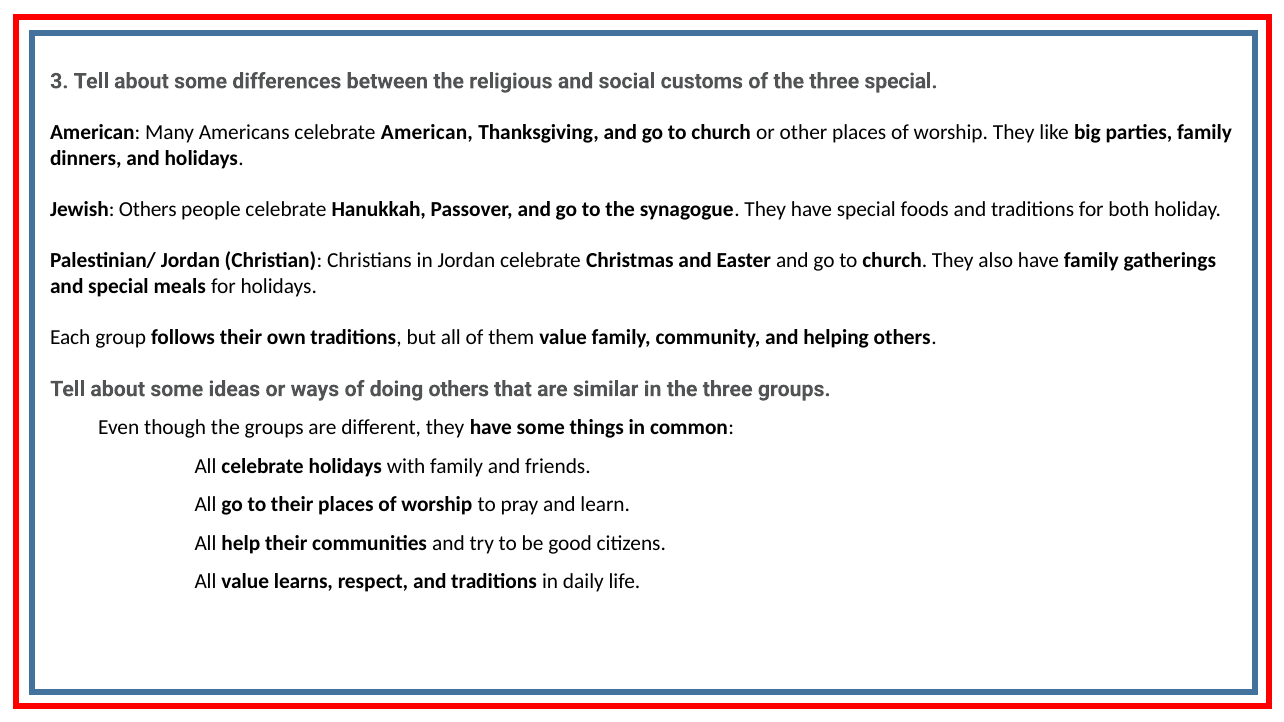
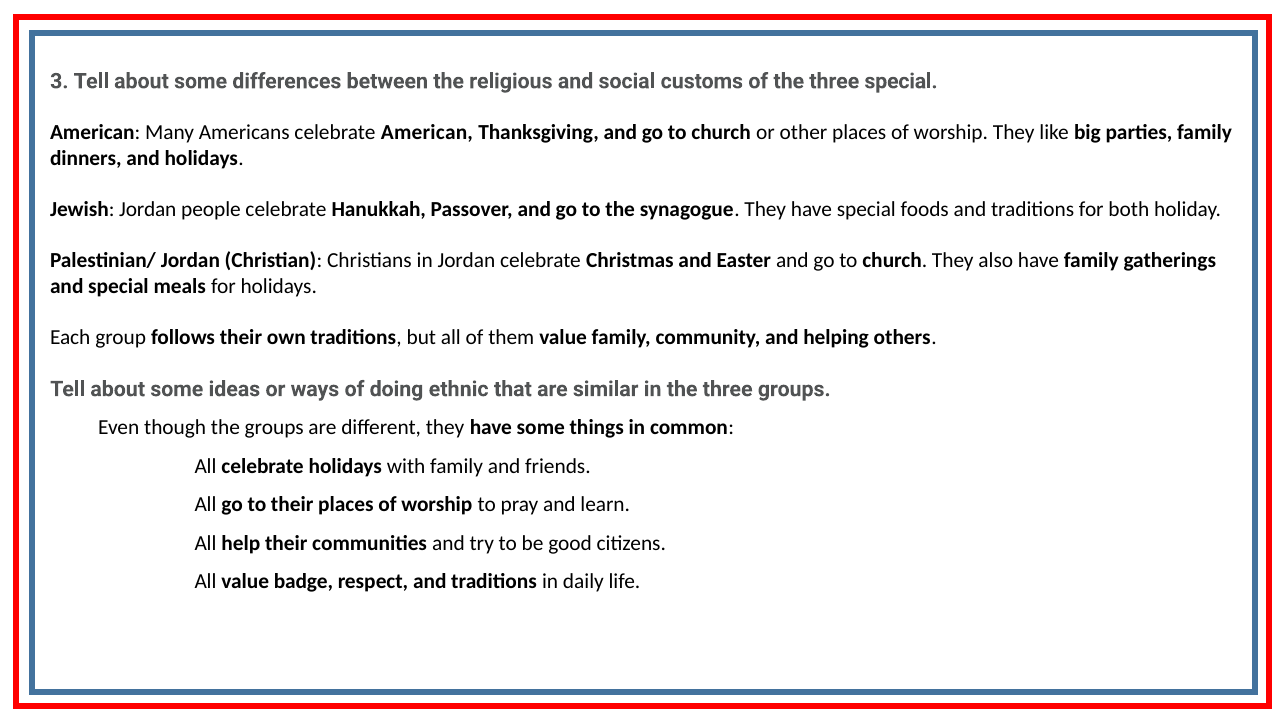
Jewish Others: Others -> Jordan
doing others: others -> ethnic
learns: learns -> badge
